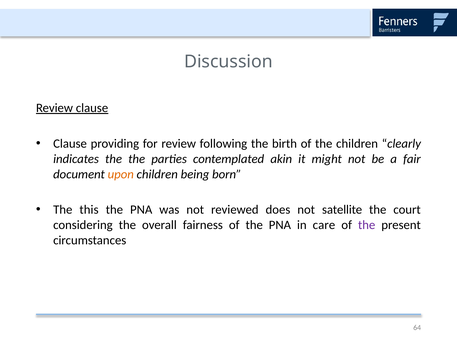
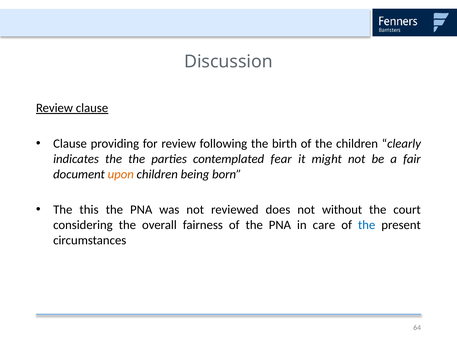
akin: akin -> fear
satellite: satellite -> without
the at (367, 225) colour: purple -> blue
